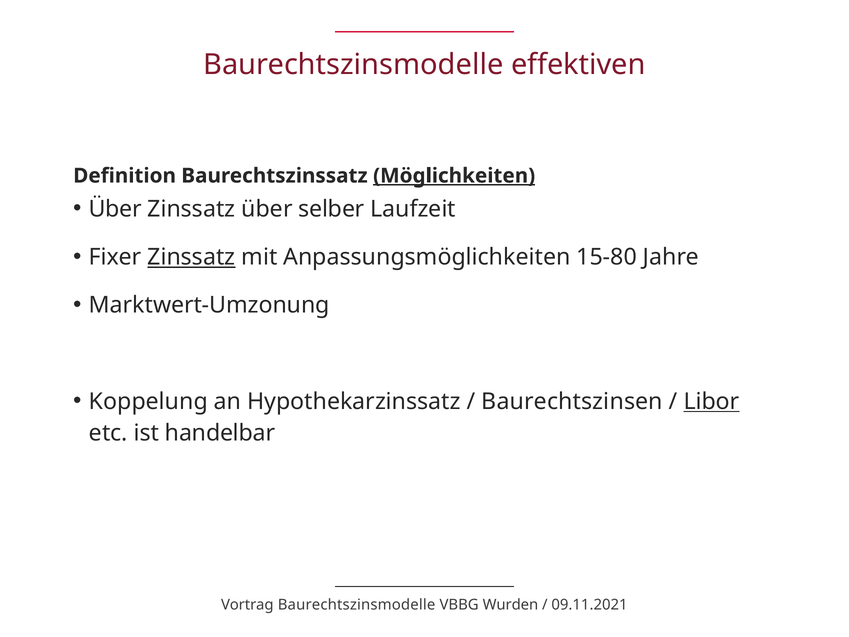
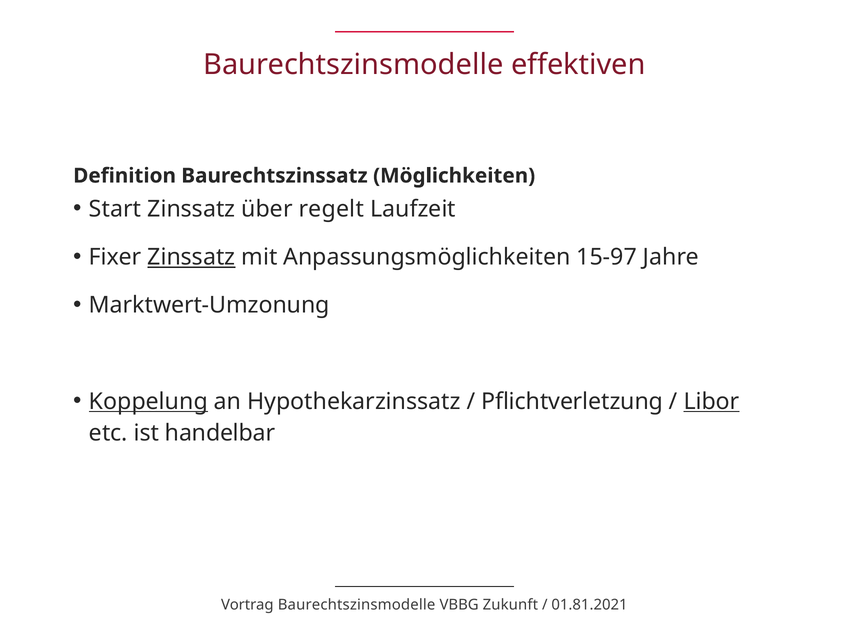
Möglichkeiten underline: present -> none
Über at (115, 209): Über -> Start
selber: selber -> regelt
15-80: 15-80 -> 15-97
Koppelung underline: none -> present
Baurechtszinsen: Baurechtszinsen -> Pflichtverletzung
Wurden: Wurden -> Zukunft
09.11.2021: 09.11.2021 -> 01.81.2021
